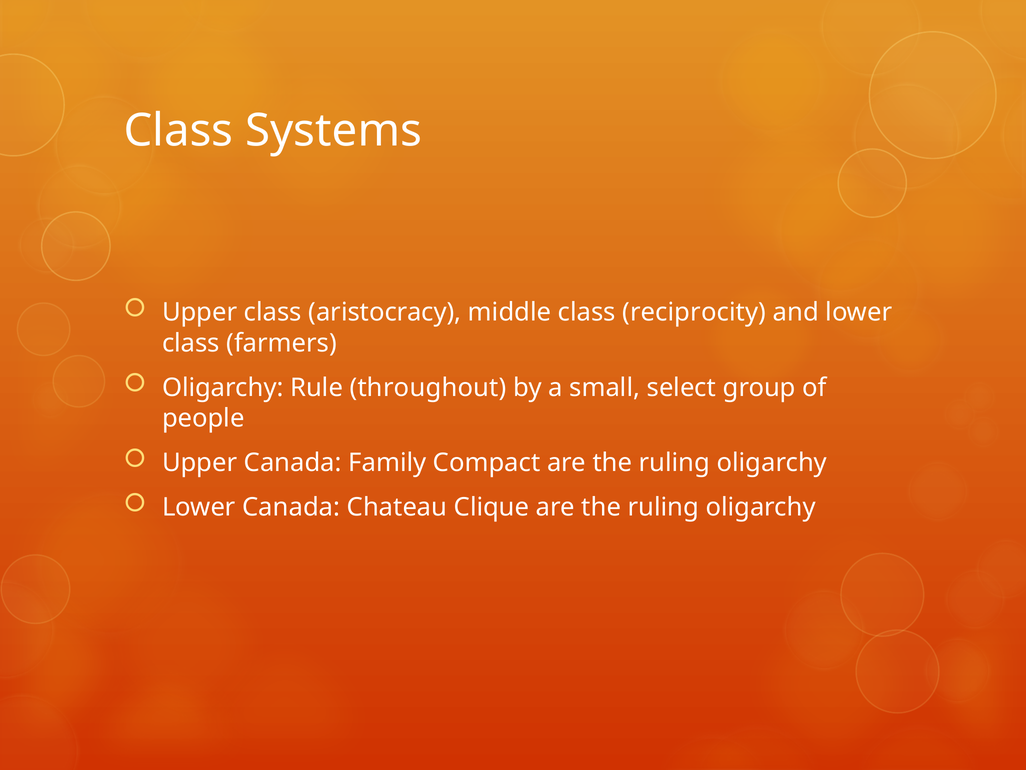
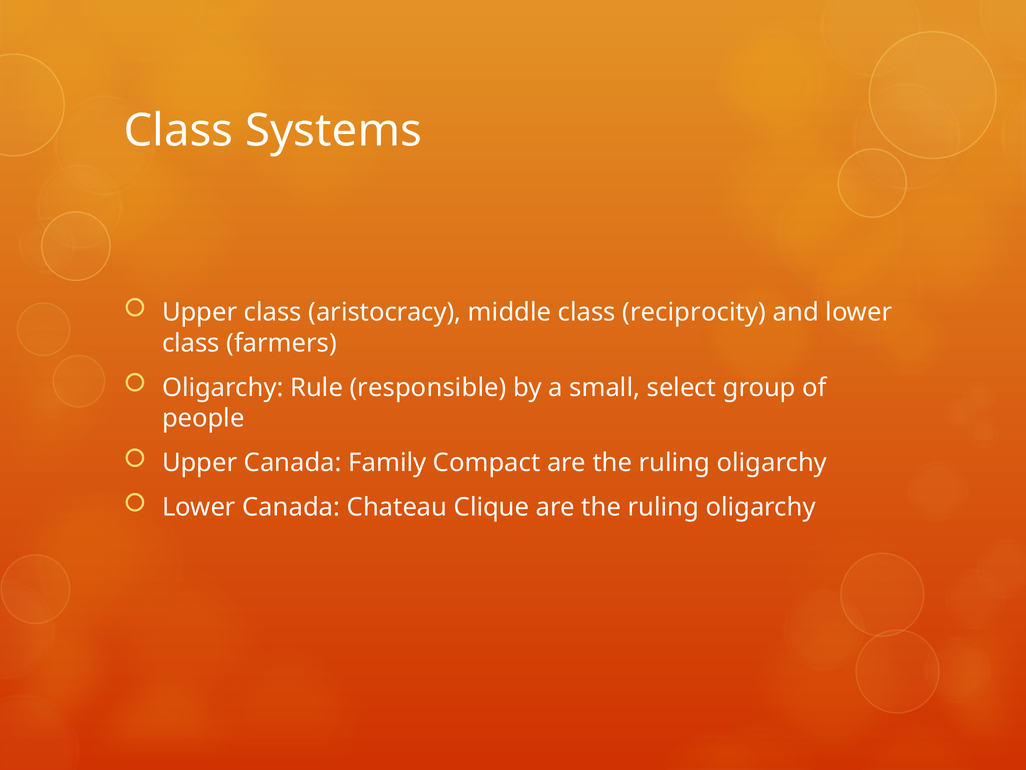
throughout: throughout -> responsible
